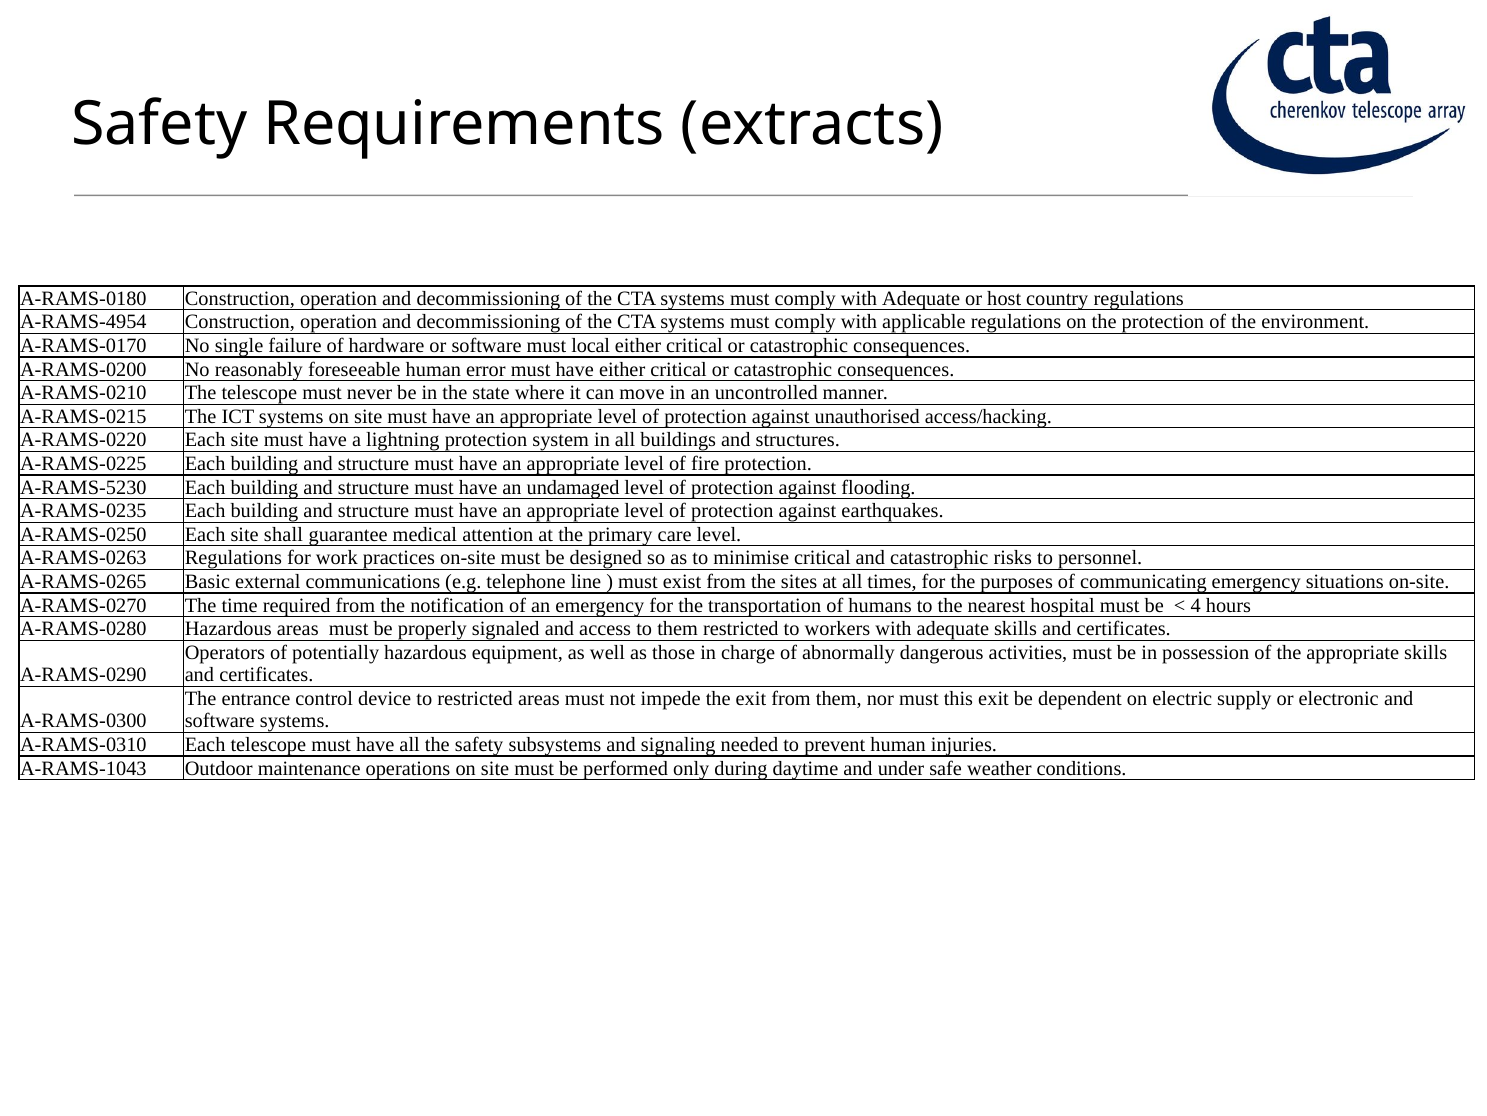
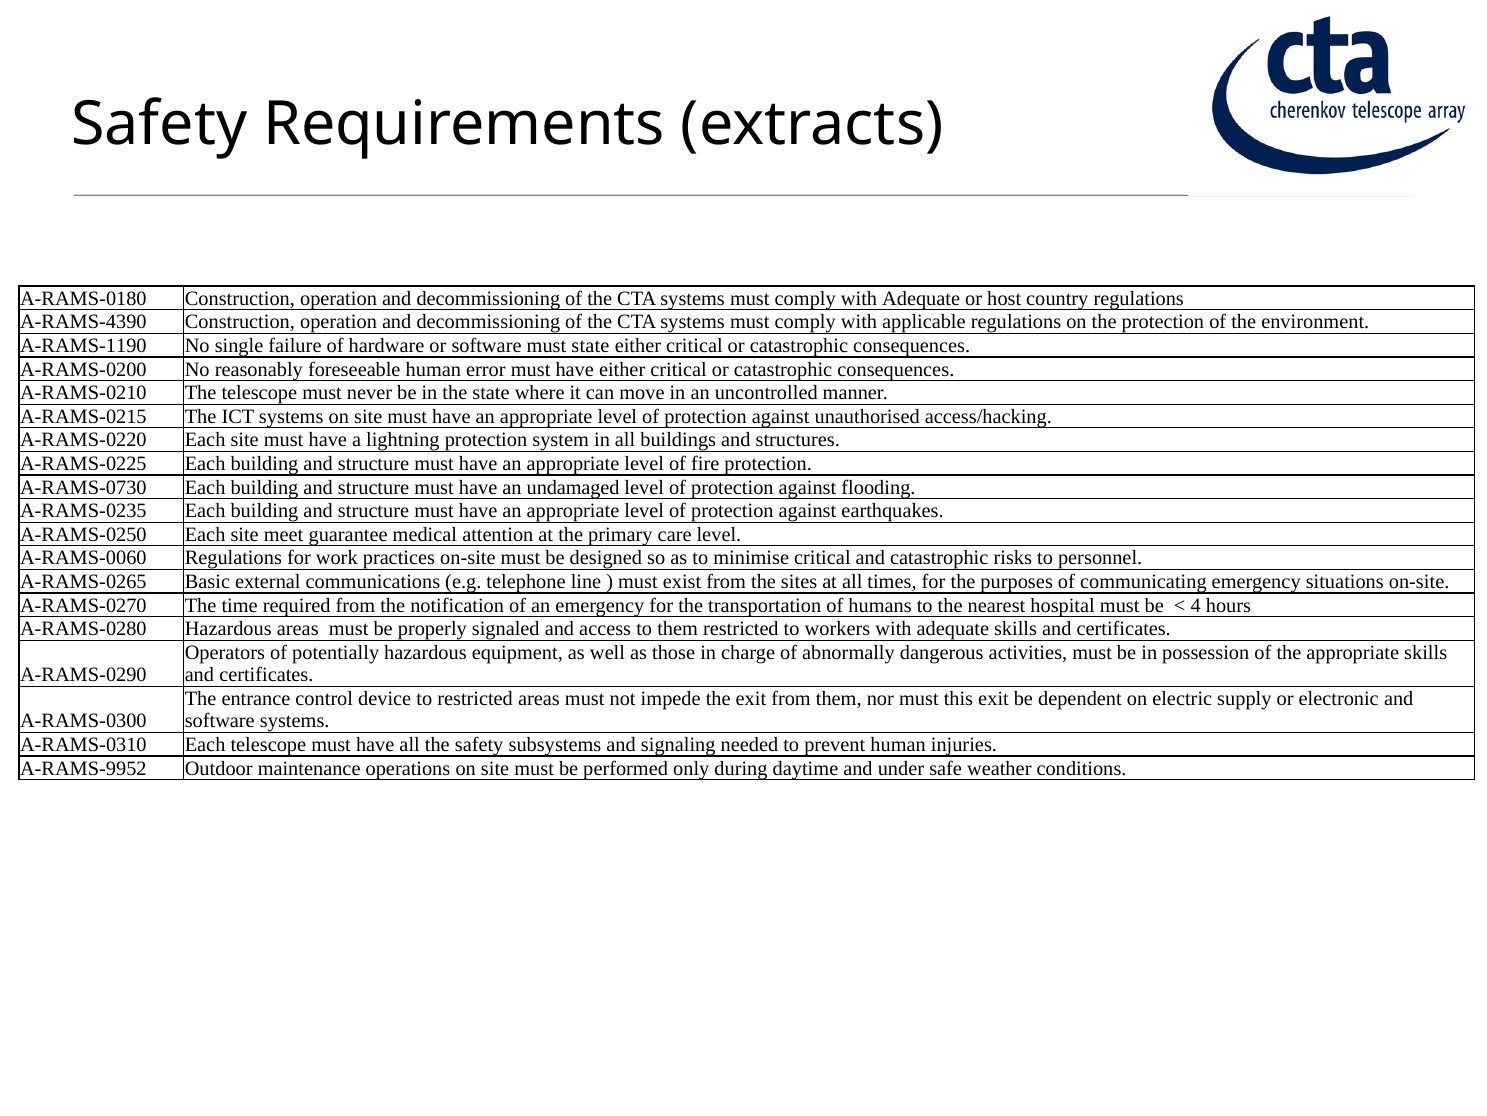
A-RAMS-4954: A-RAMS-4954 -> A-RAMS-4390
A-RAMS-0170: A-RAMS-0170 -> A-RAMS-1190
must local: local -> state
A-RAMS-5230: A-RAMS-5230 -> A-RAMS-0730
shall: shall -> meet
A-RAMS-0263: A-RAMS-0263 -> A-RAMS-0060
A-RAMS-1043: A-RAMS-1043 -> A-RAMS-9952
